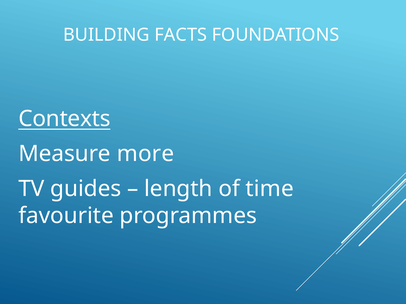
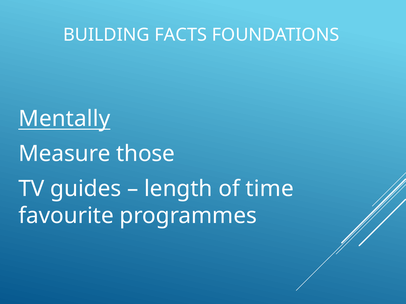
Contexts: Contexts -> Mentally
more: more -> those
